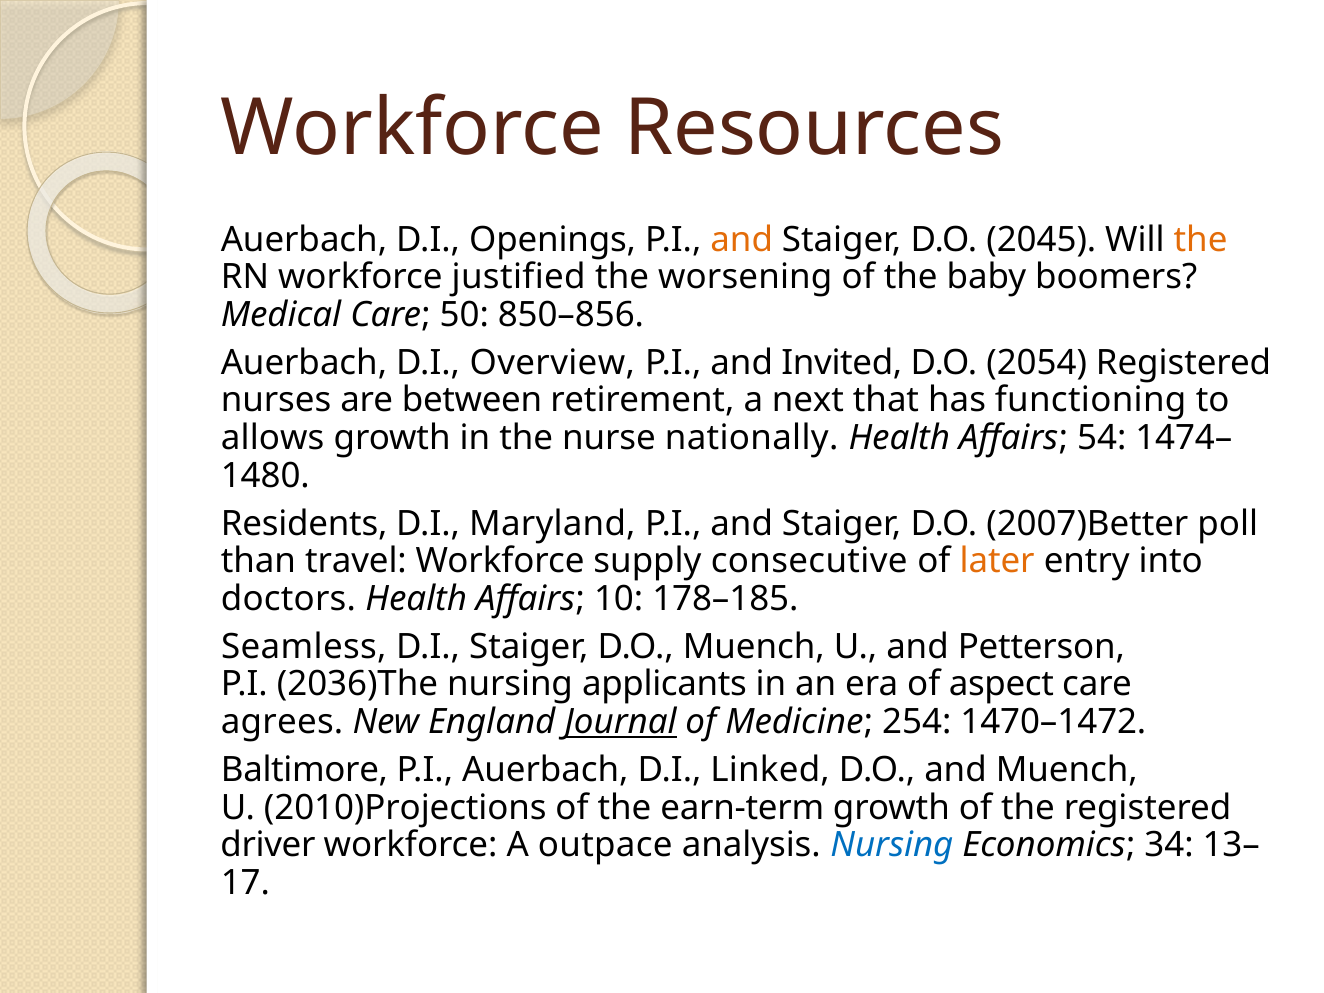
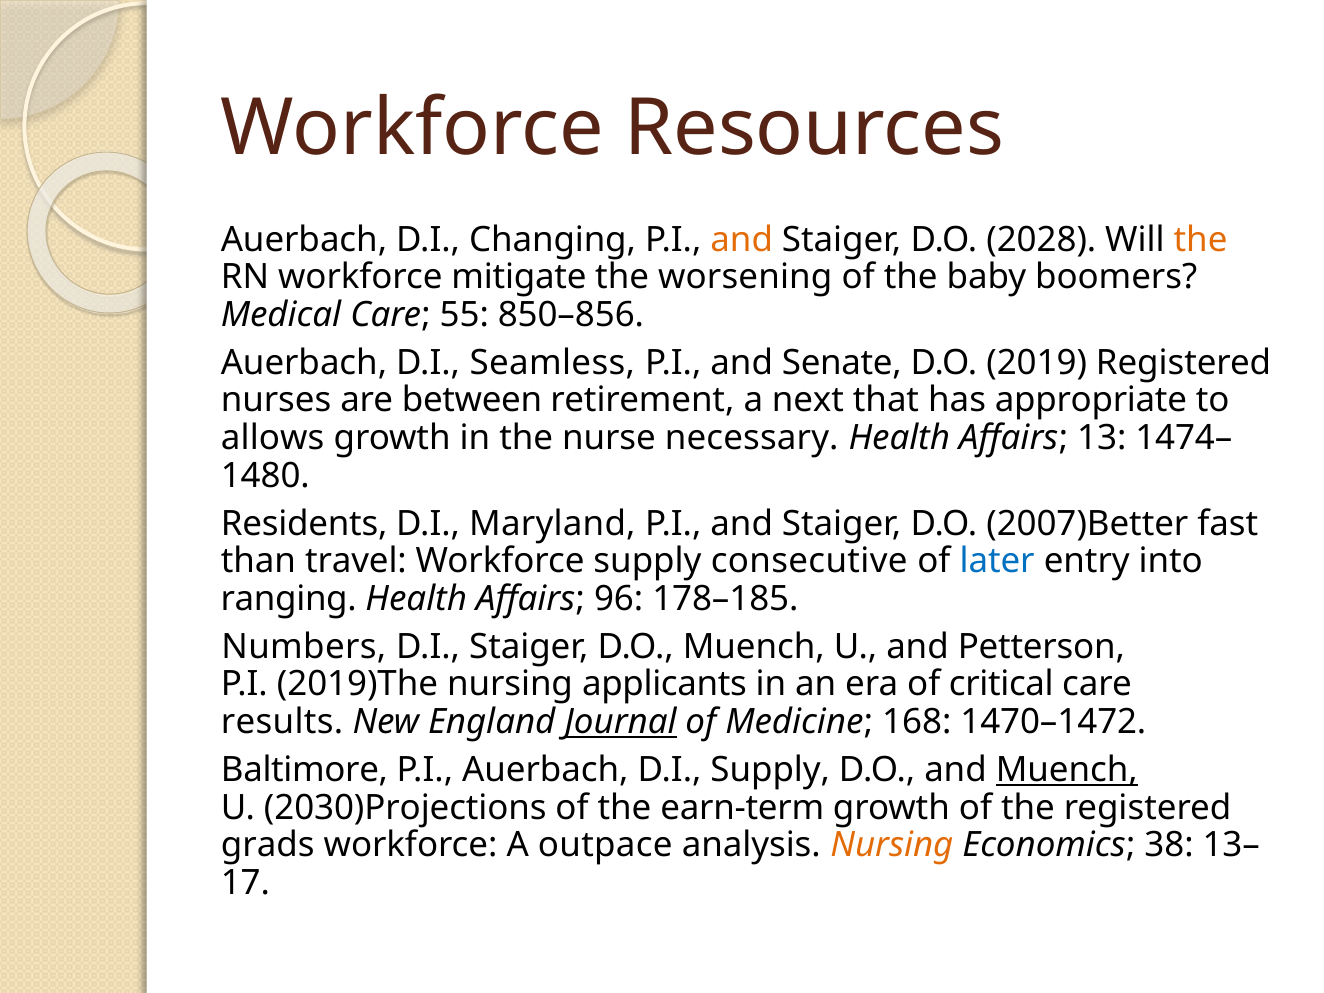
Openings: Openings -> Changing
2045: 2045 -> 2028
justified: justified -> mitigate
50: 50 -> 55
Overview: Overview -> Seamless
Invited: Invited -> Senate
2054: 2054 -> 2019
functioning: functioning -> appropriate
nationally: nationally -> necessary
54: 54 -> 13
poll: poll -> fast
later colour: orange -> blue
doctors: doctors -> ranging
10: 10 -> 96
Seamless: Seamless -> Numbers
2036)The: 2036)The -> 2019)The
aspect: aspect -> critical
agrees: agrees -> results
254: 254 -> 168
D.I Linked: Linked -> Supply
Muench at (1067, 770) underline: none -> present
2010)Projections: 2010)Projections -> 2030)Projections
driver: driver -> grads
Nursing at (892, 845) colour: blue -> orange
34: 34 -> 38
